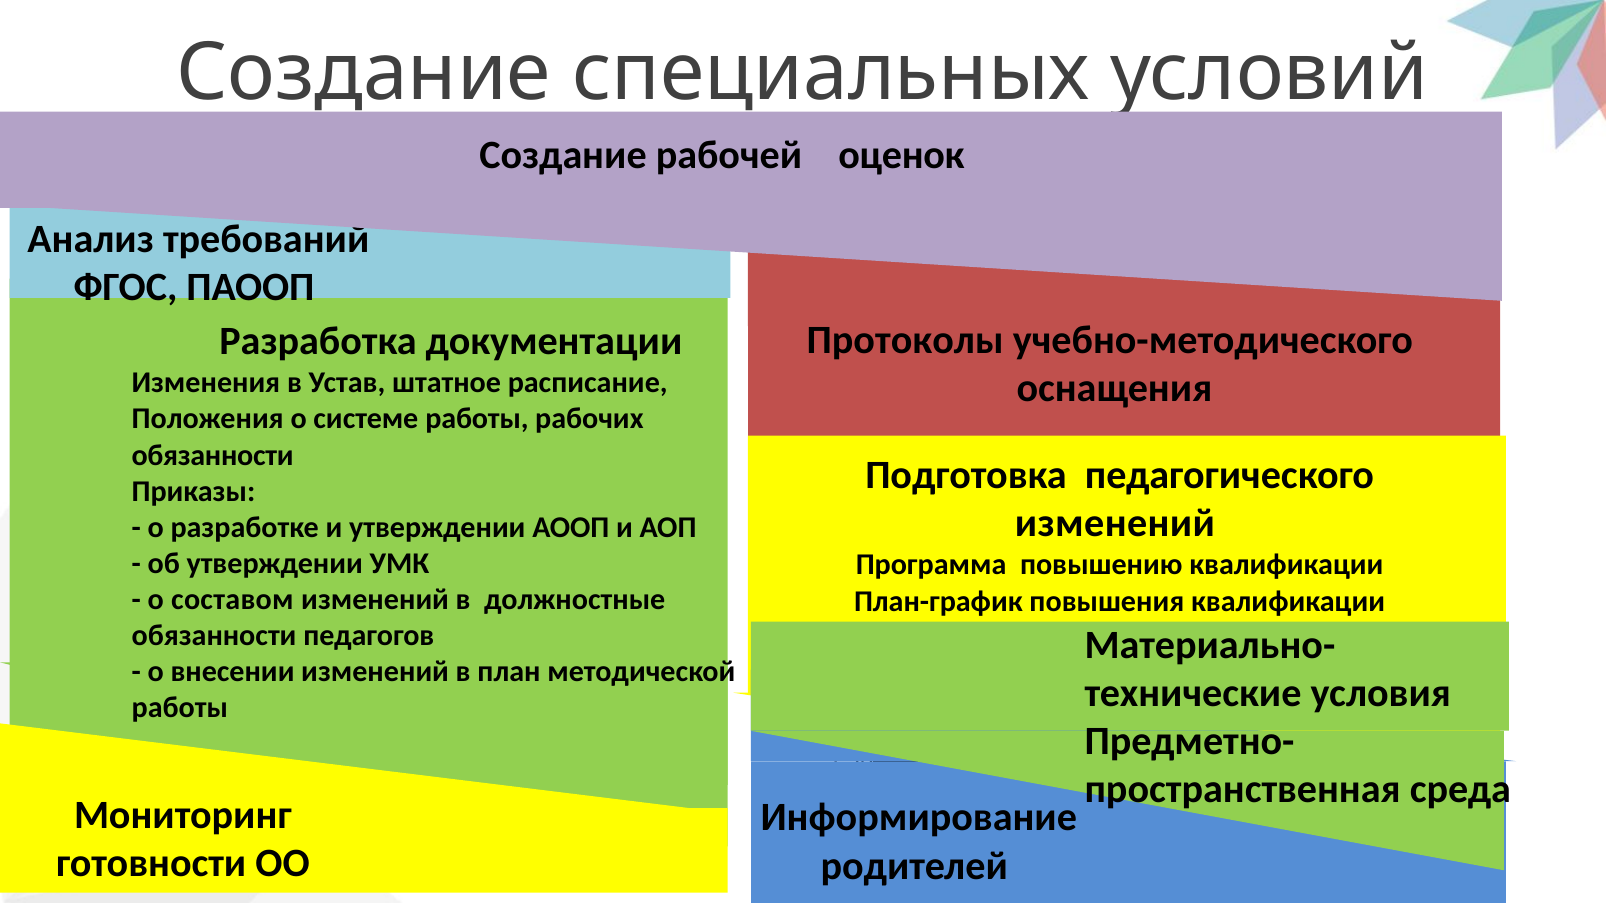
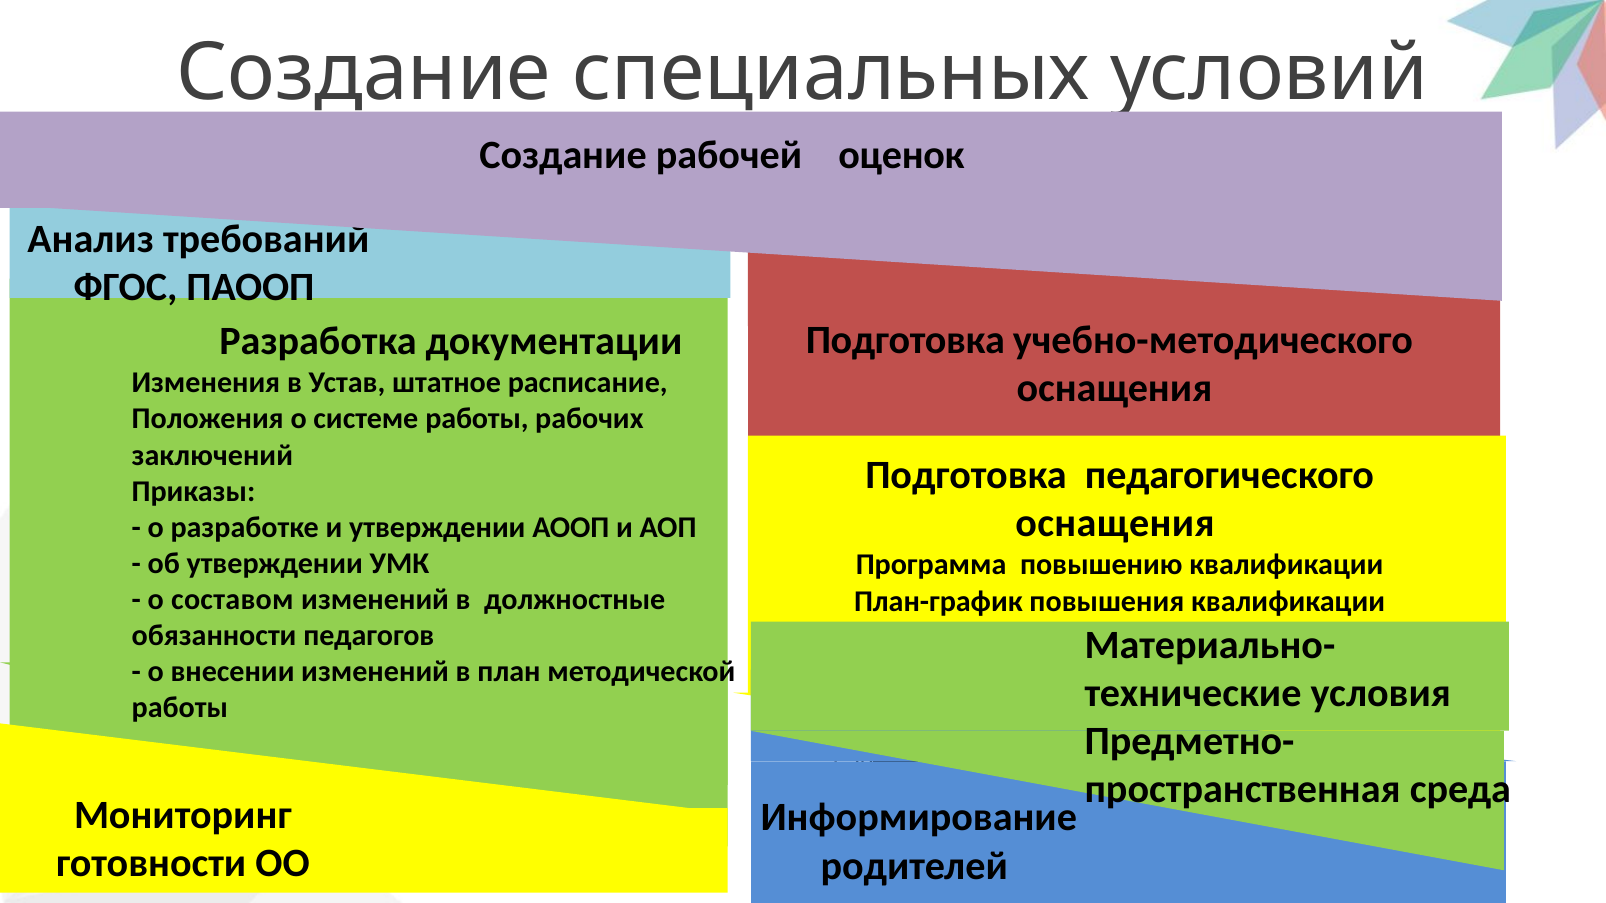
Протоколы at (905, 340): Протоколы -> Подготовка
обязанности at (213, 455): обязанности -> заключений
изменений at (1115, 524): изменений -> оснащения
